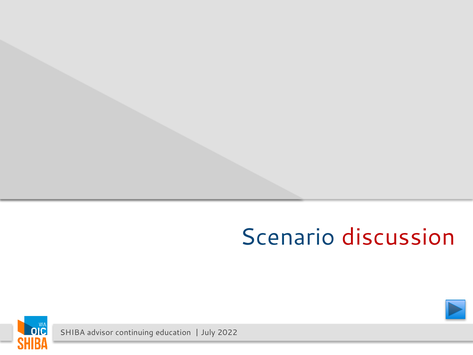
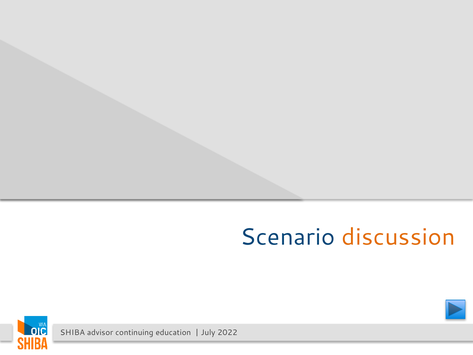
discussion colour: red -> orange
